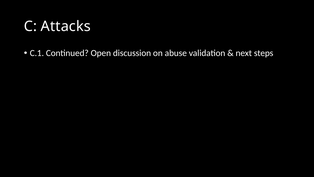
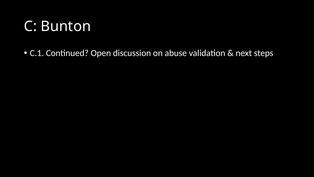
Attacks: Attacks -> Bunton
